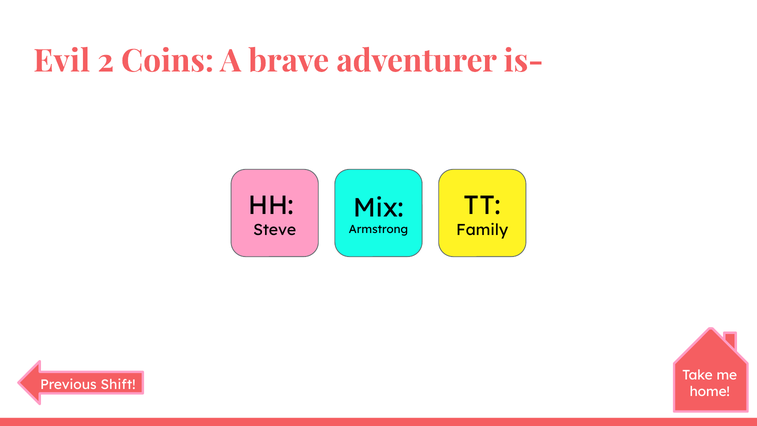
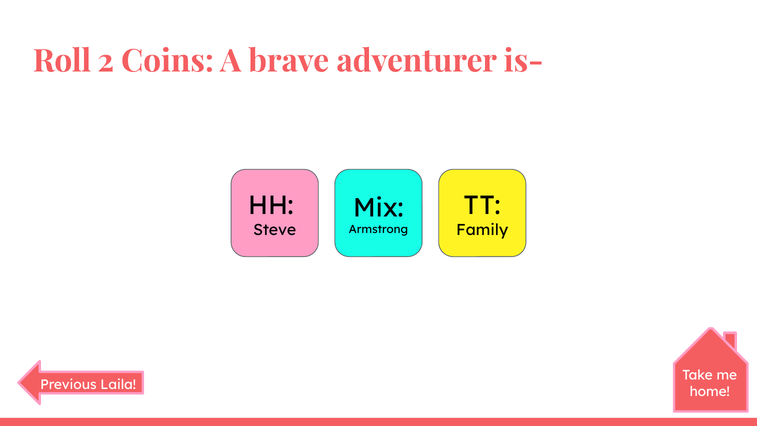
Evil: Evil -> Roll
Shift: Shift -> Laila
